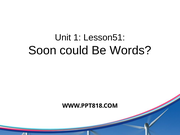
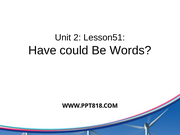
1: 1 -> 2
Soon: Soon -> Have
